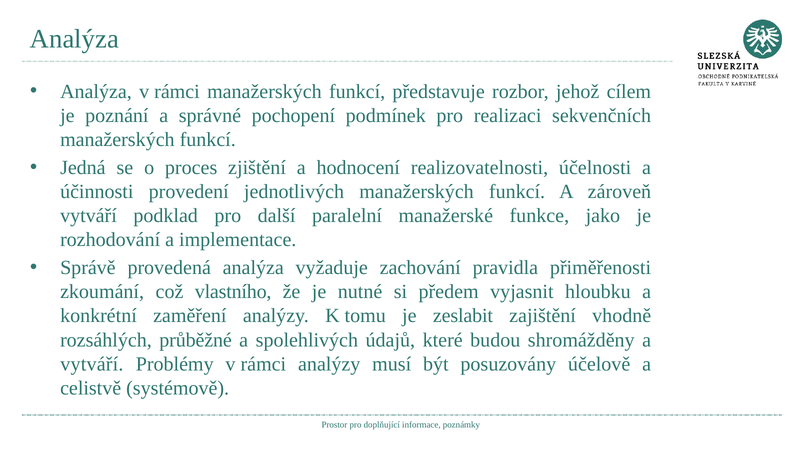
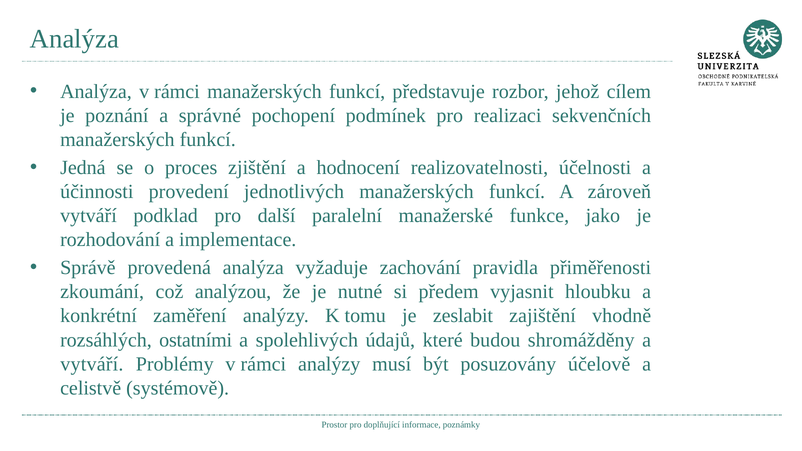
vlastního: vlastního -> analýzou
průběžné: průběžné -> ostatními
